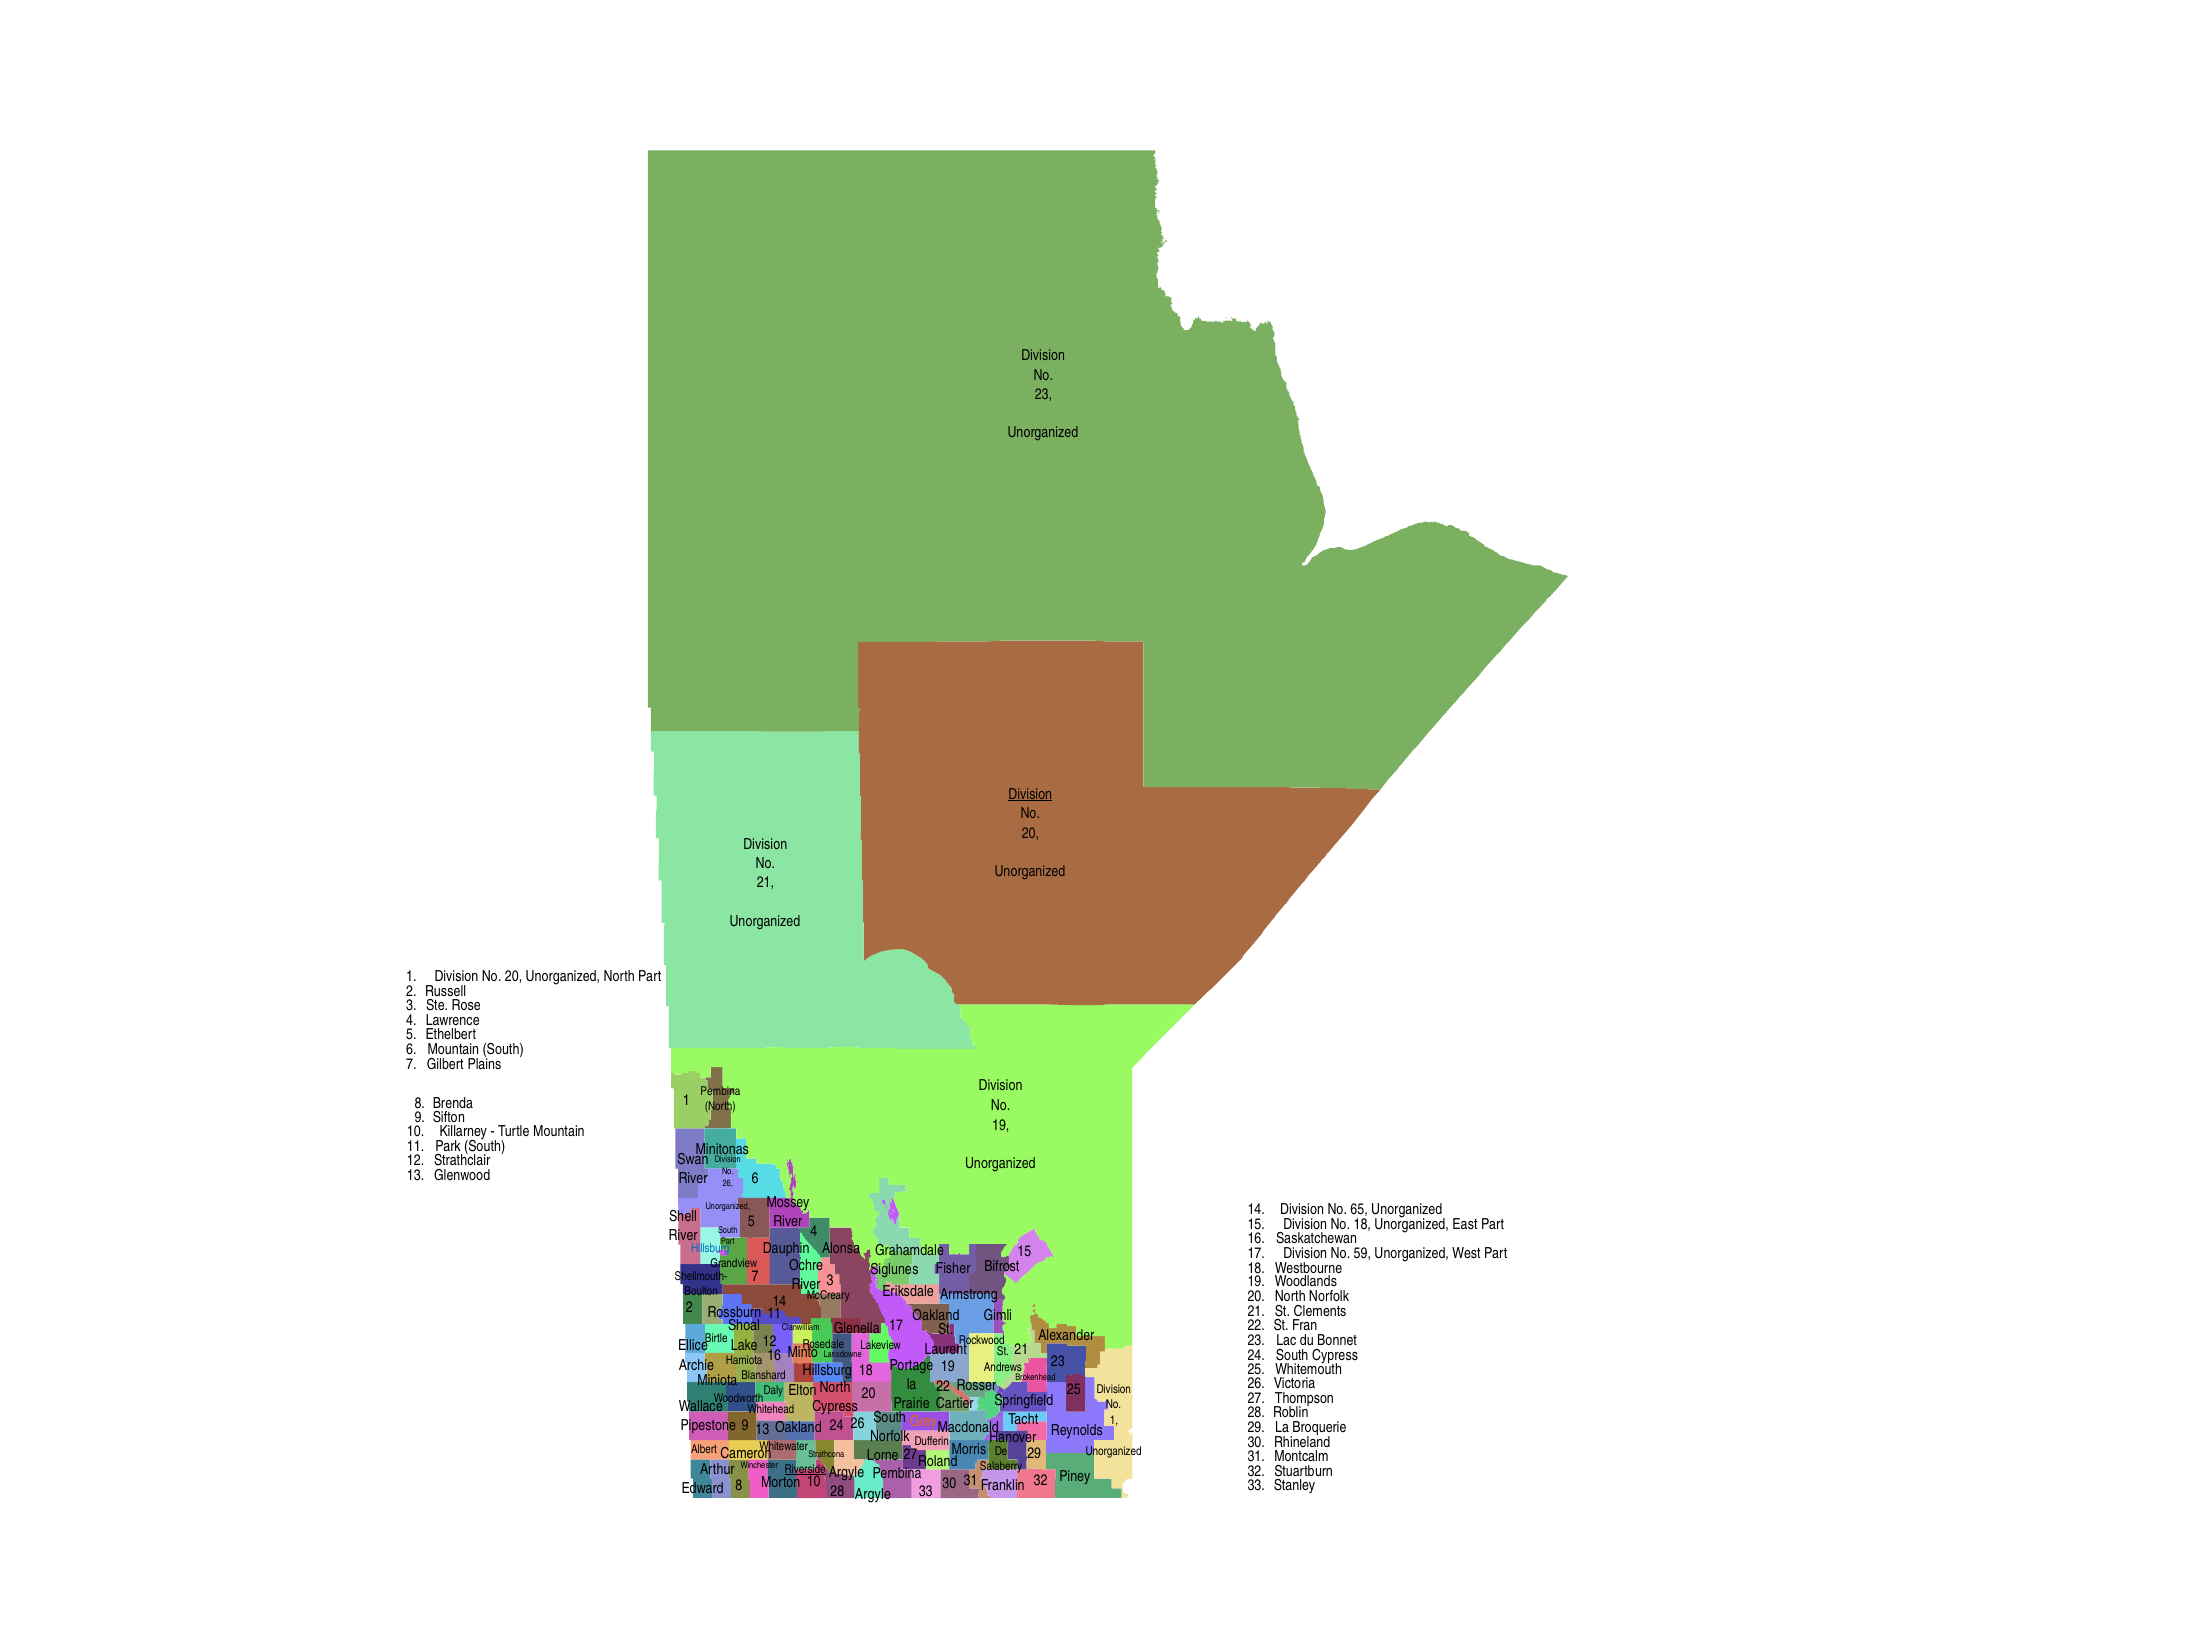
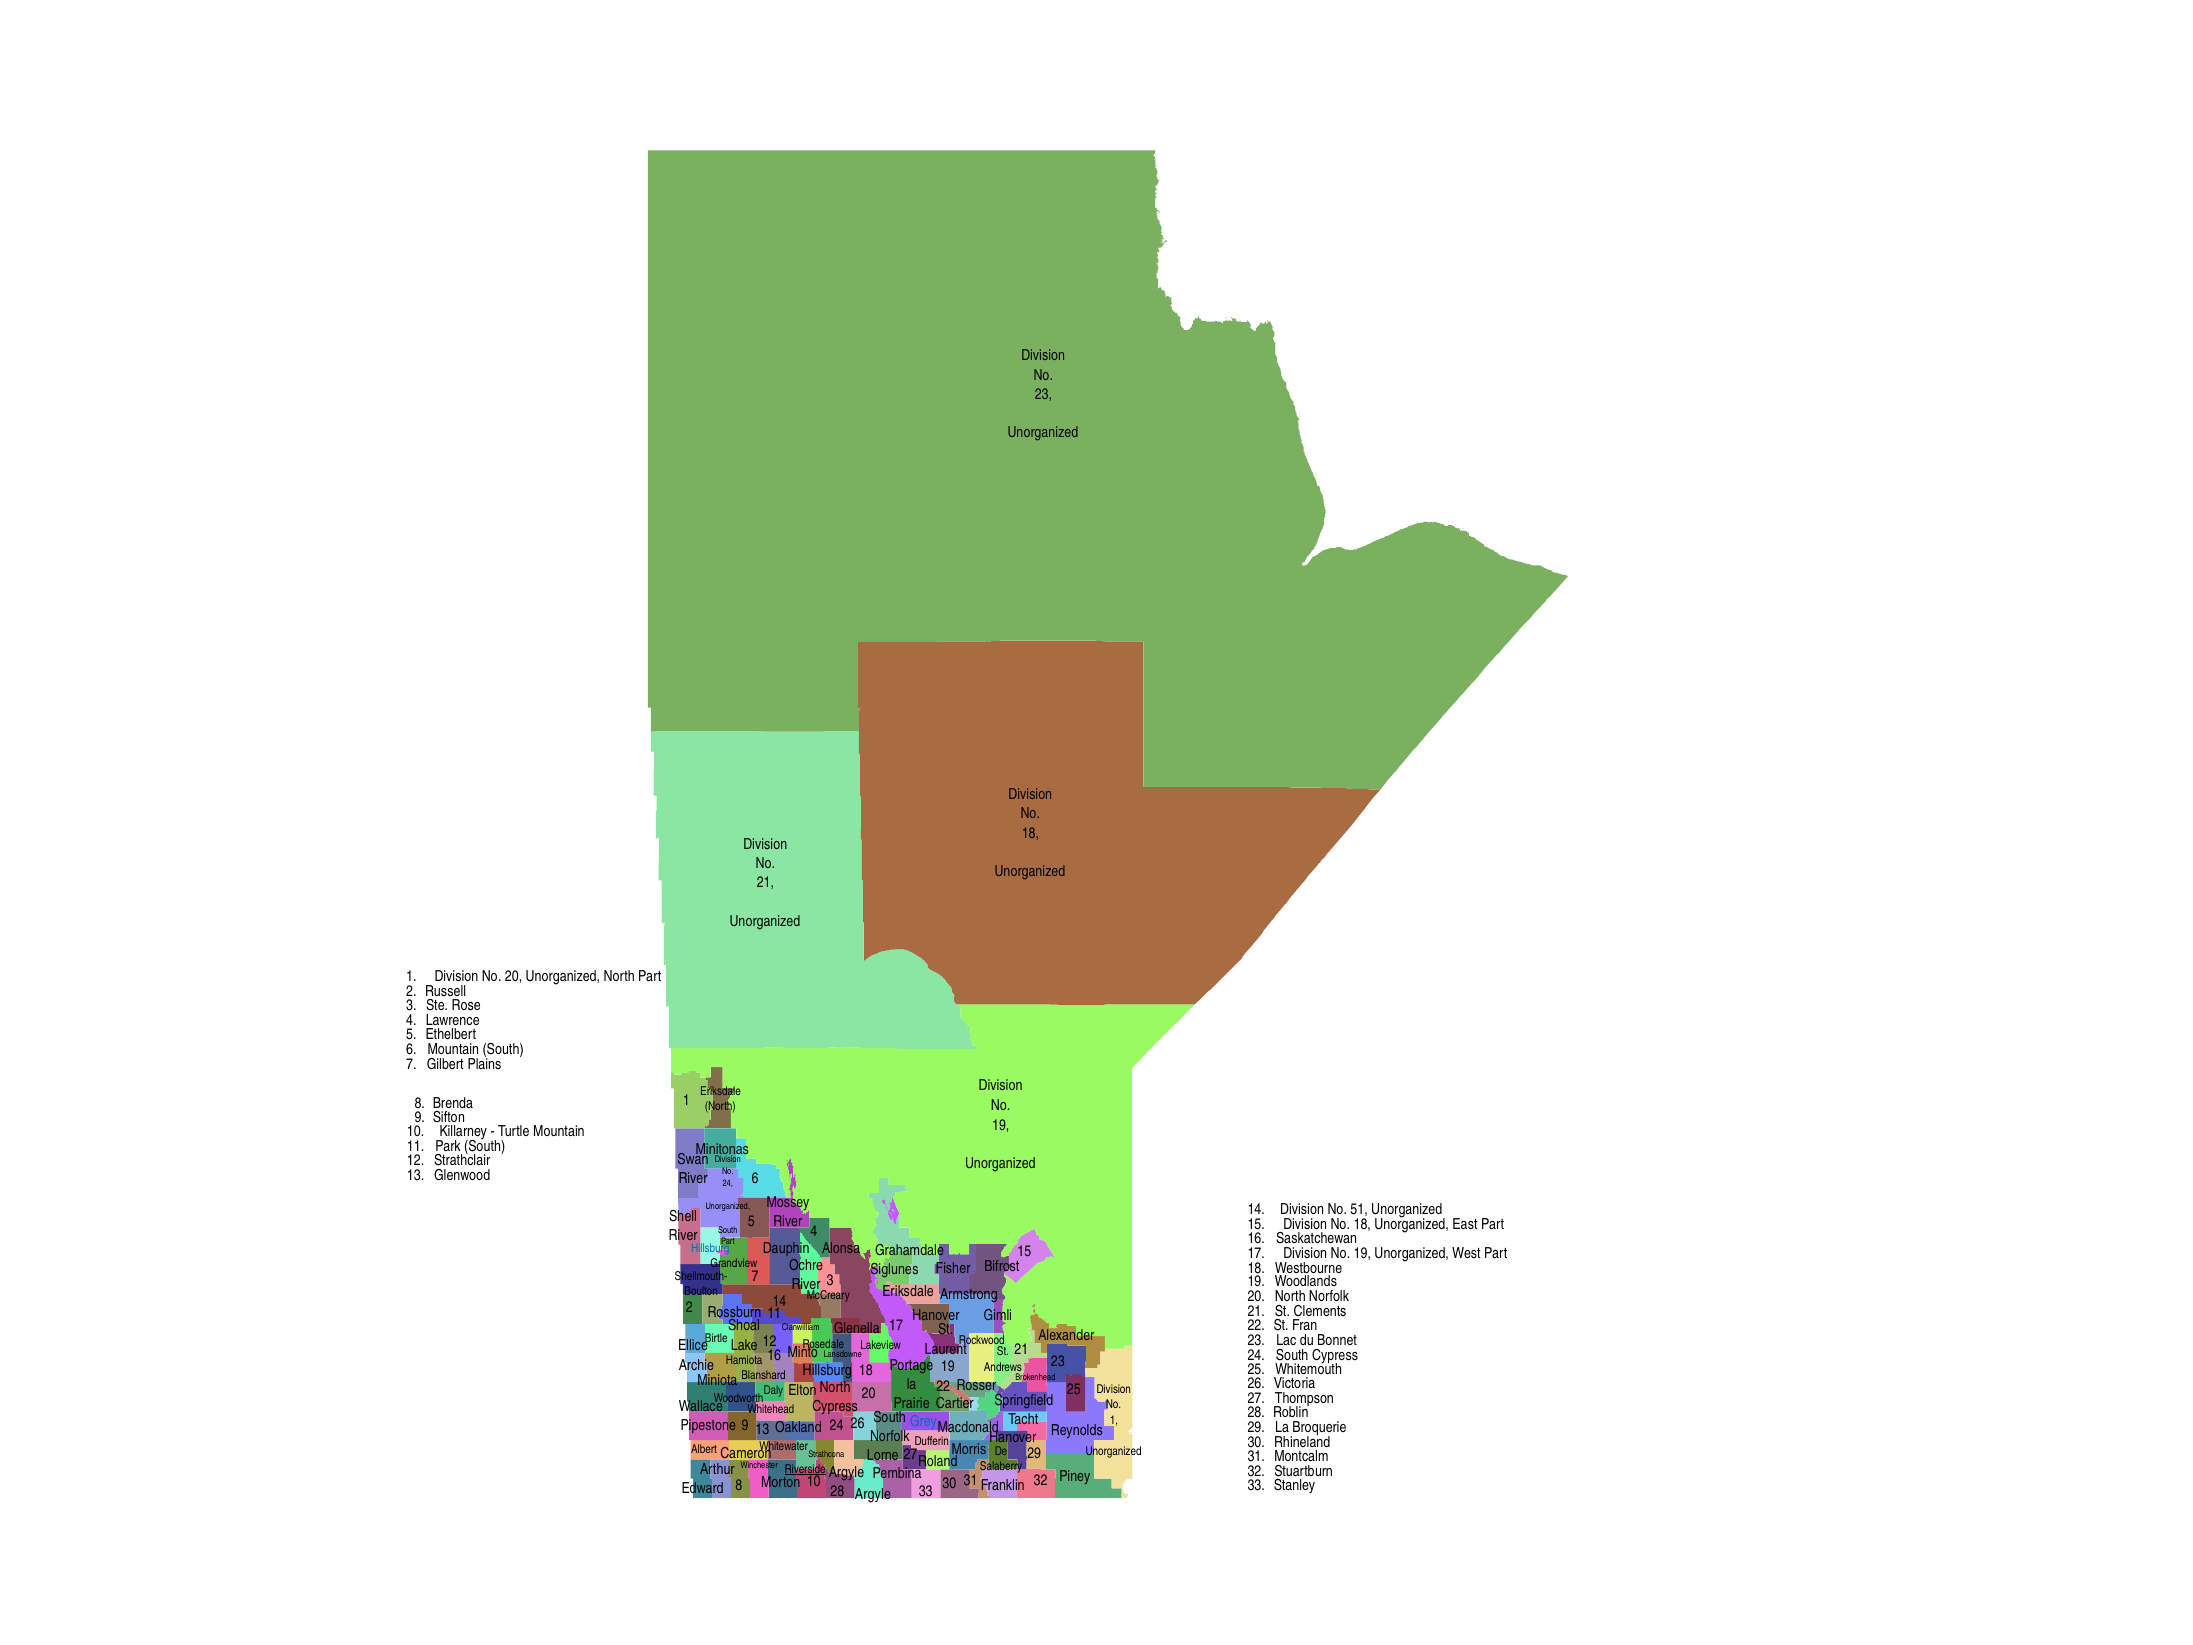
Division at (1030, 794) underline: present -> none
20 at (1030, 833): 20 -> 18
Pembina at (720, 1091): Pembina -> Eriksdale
26 at (728, 1183): 26 -> 24
65: 65 -> 51
59 at (1362, 1253): 59 -> 19
Oakland at (936, 1315): Oakland -> Hanover
Grey colour: orange -> blue
